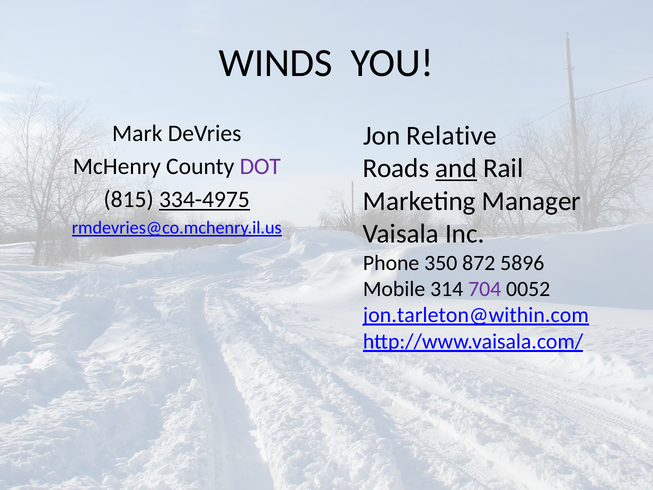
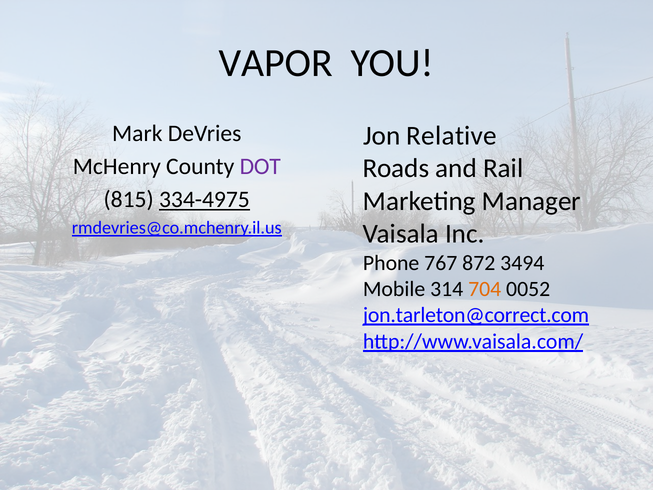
WINDS: WINDS -> VAPOR
and underline: present -> none
350: 350 -> 767
5896: 5896 -> 3494
704 colour: purple -> orange
jon.tarleton@within.com: jon.tarleton@within.com -> jon.tarleton@correct.com
